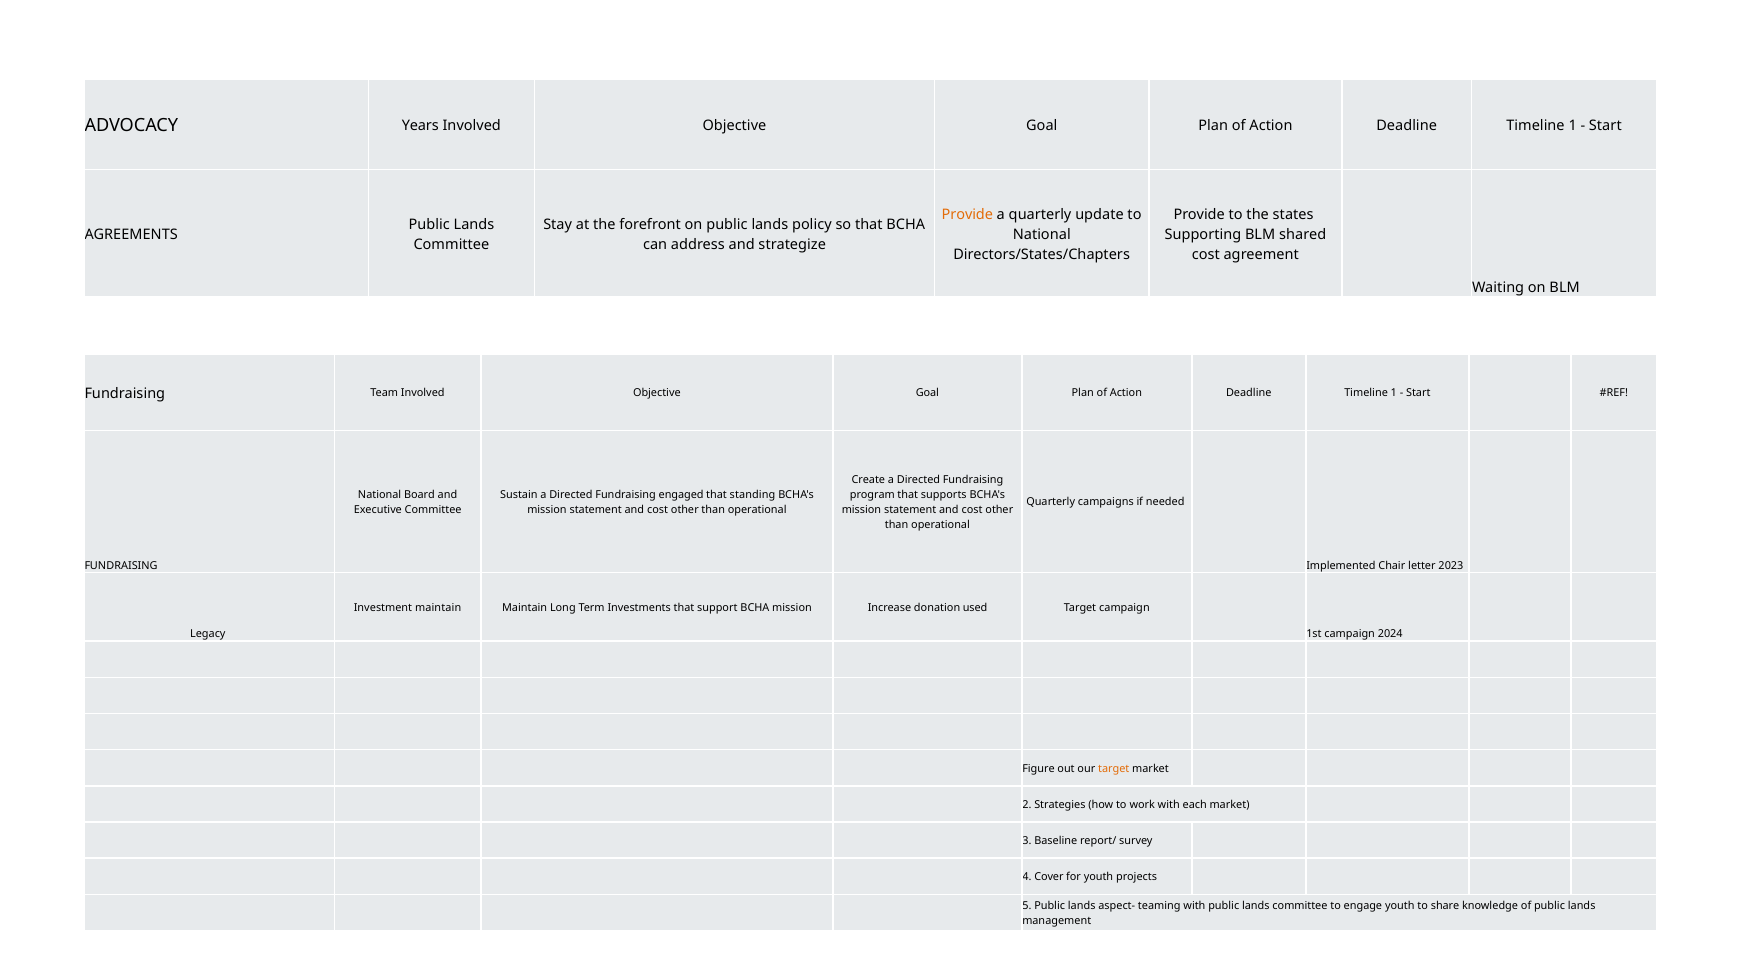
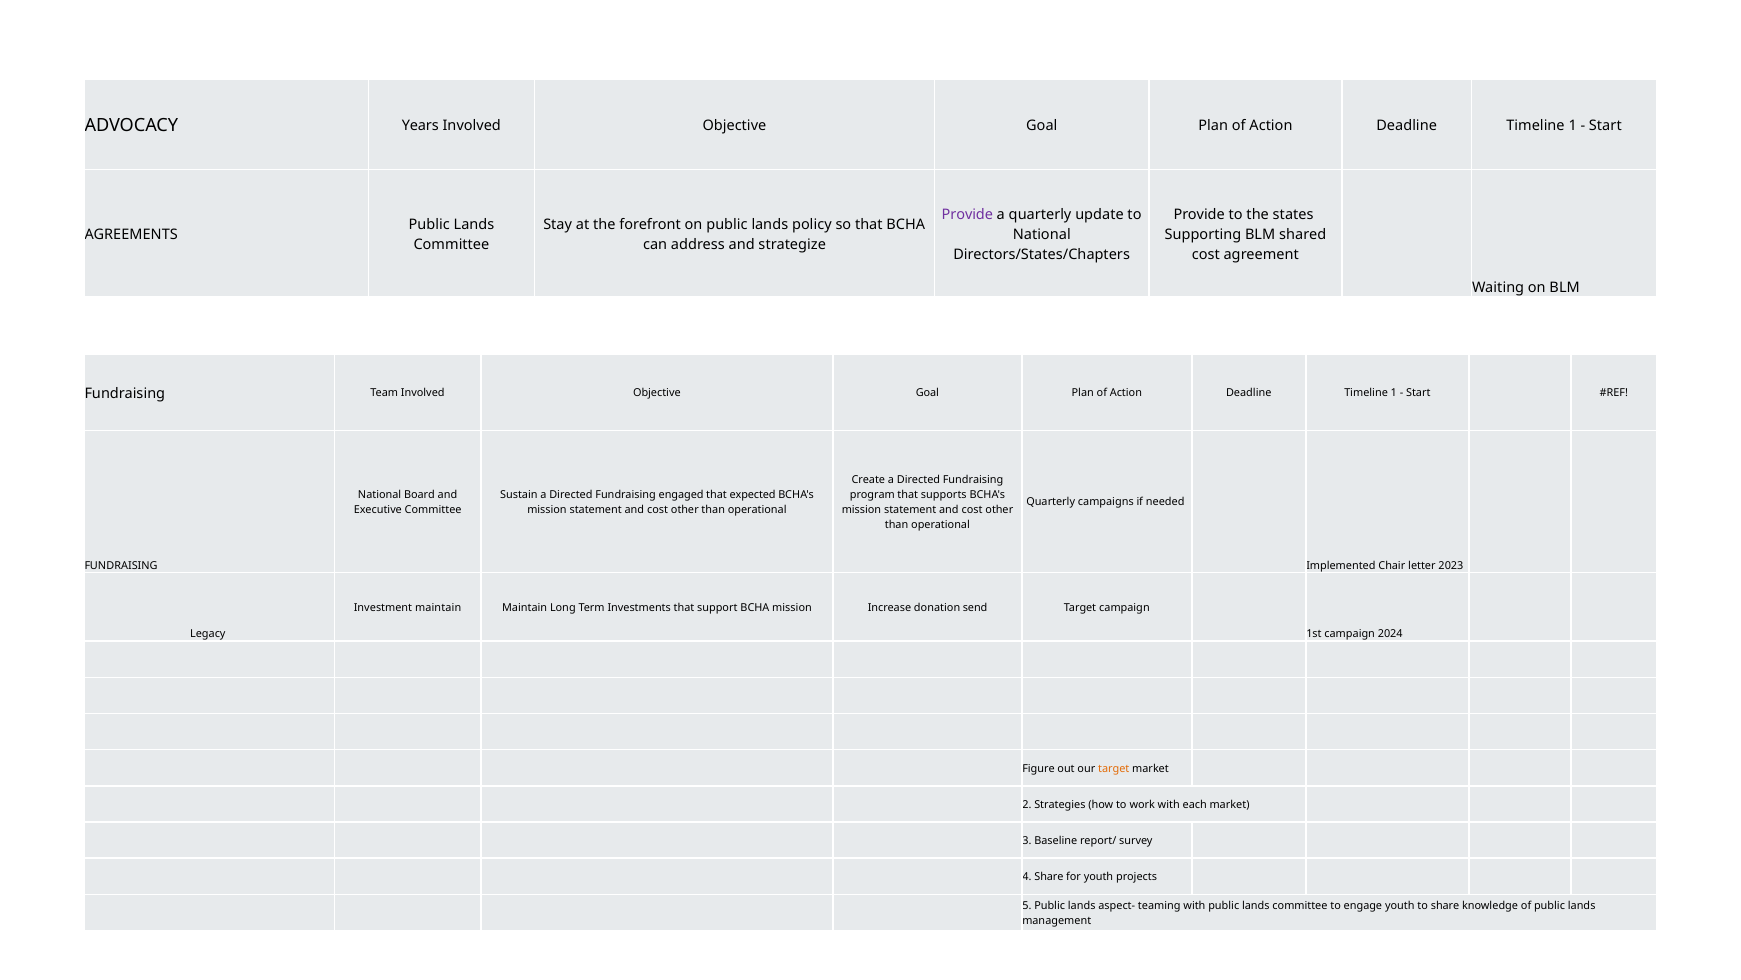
Provide at (967, 214) colour: orange -> purple
standing: standing -> expected
used: used -> send
4 Cover: Cover -> Share
